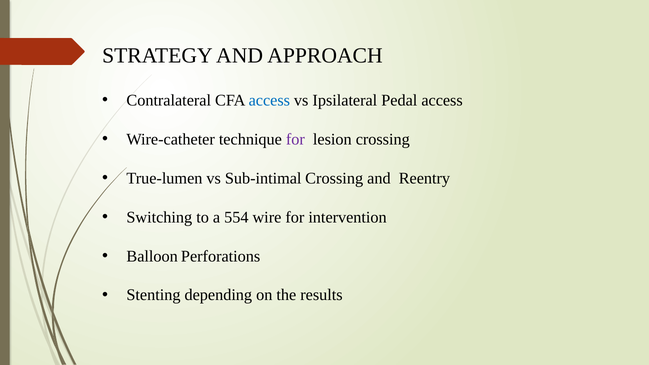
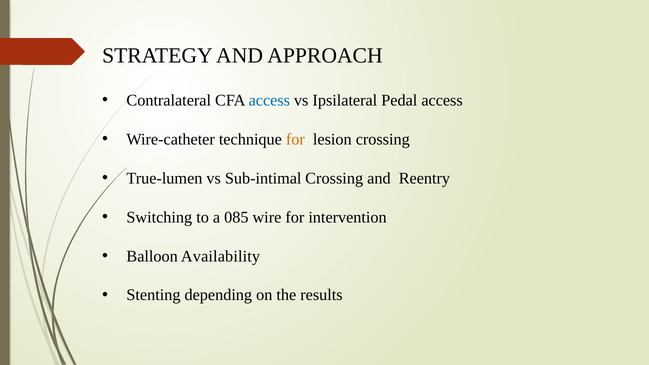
for at (295, 139) colour: purple -> orange
554: 554 -> 085
Perforations: Perforations -> Availability
